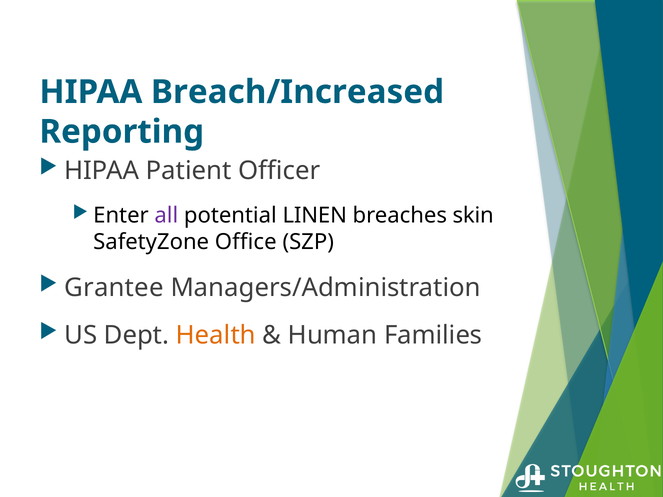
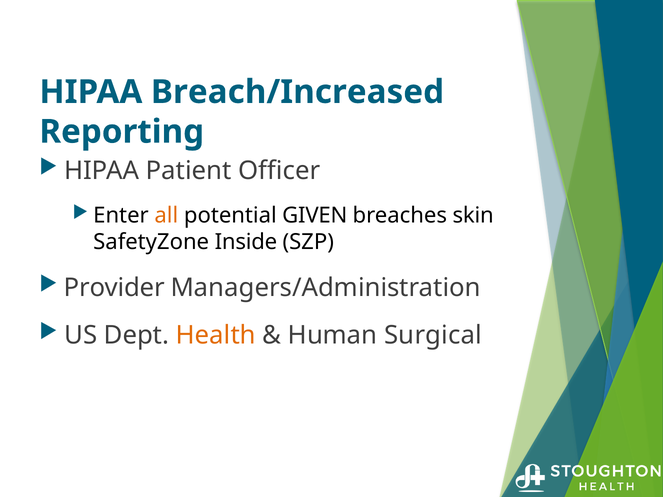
all colour: purple -> orange
LINEN: LINEN -> GIVEN
Office: Office -> Inside
Grantee: Grantee -> Provider
Families: Families -> Surgical
